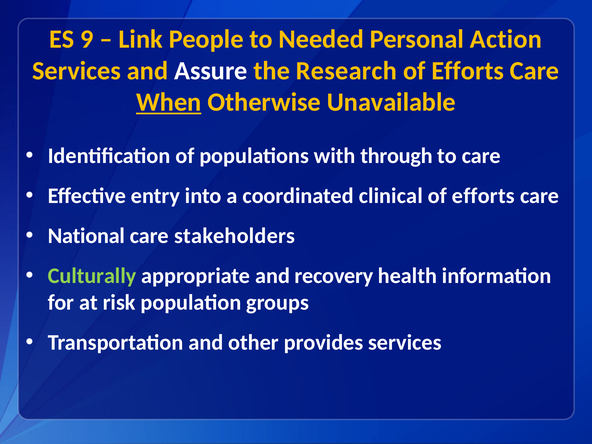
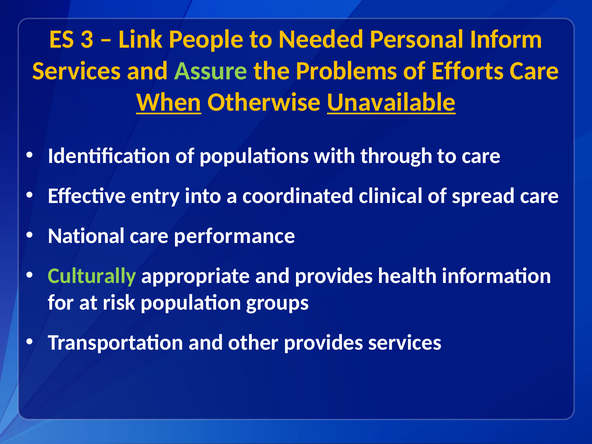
9: 9 -> 3
Action: Action -> Inform
Assure colour: white -> light green
Research: Research -> Problems
Unavailable underline: none -> present
efforts at (483, 196): efforts -> spread
stakeholders: stakeholders -> performance
and recovery: recovery -> provides
